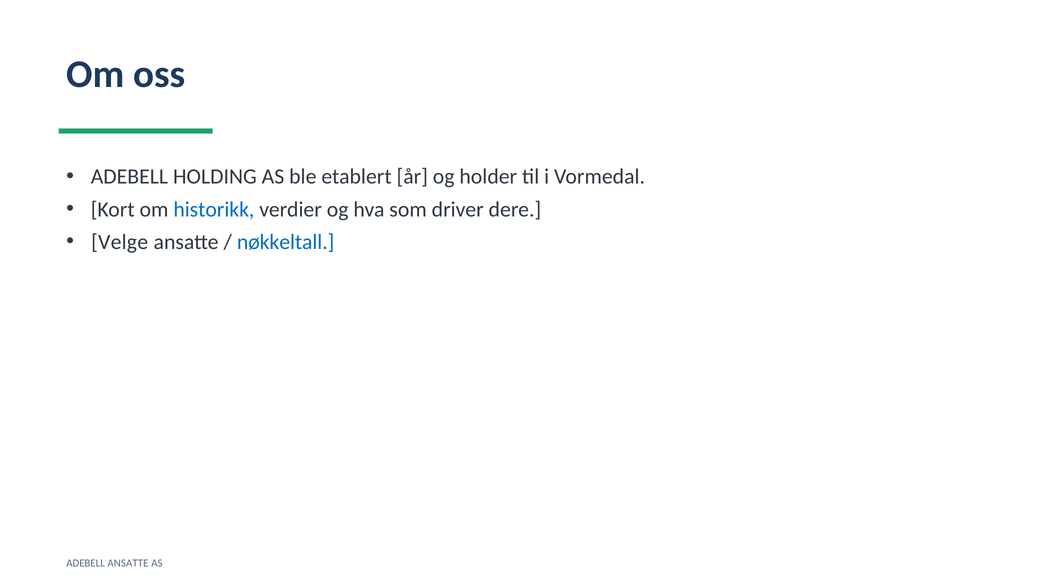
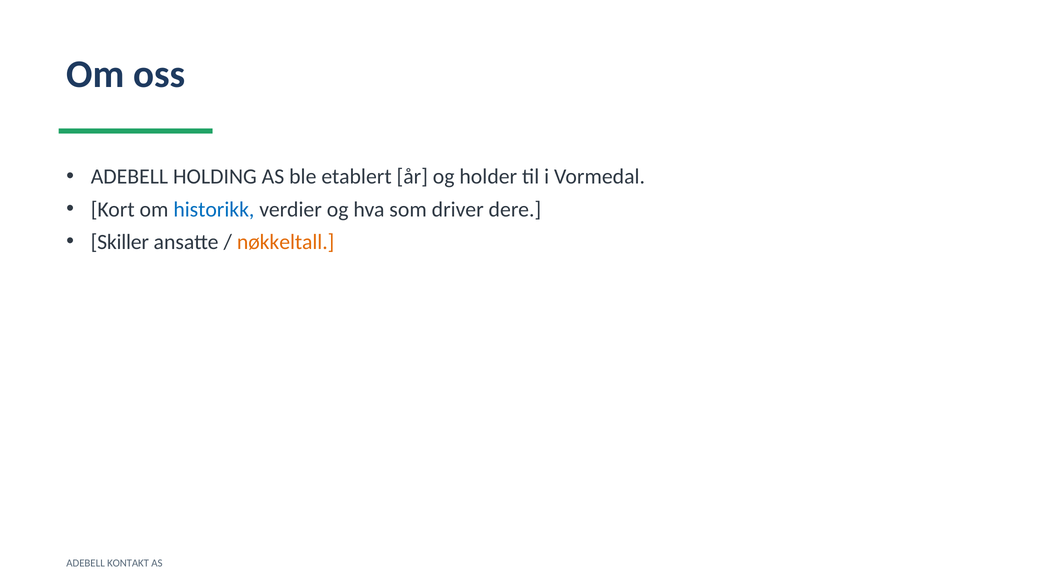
Velge: Velge -> Skiller
nøkkeltall colour: blue -> orange
ADEBELL ANSATTE: ANSATTE -> KONTAKT
